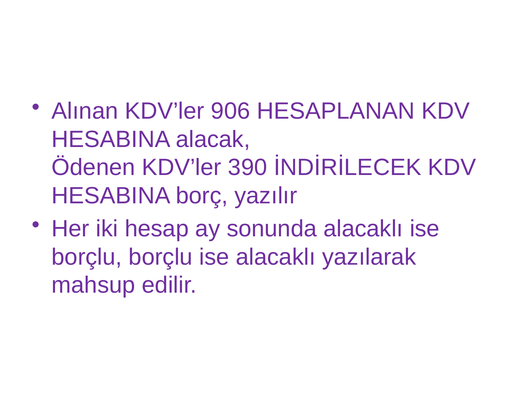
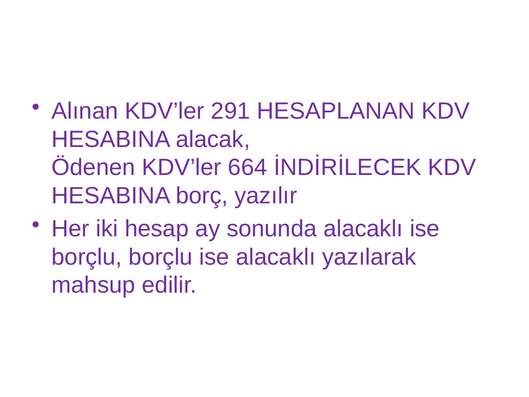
906: 906 -> 291
390: 390 -> 664
